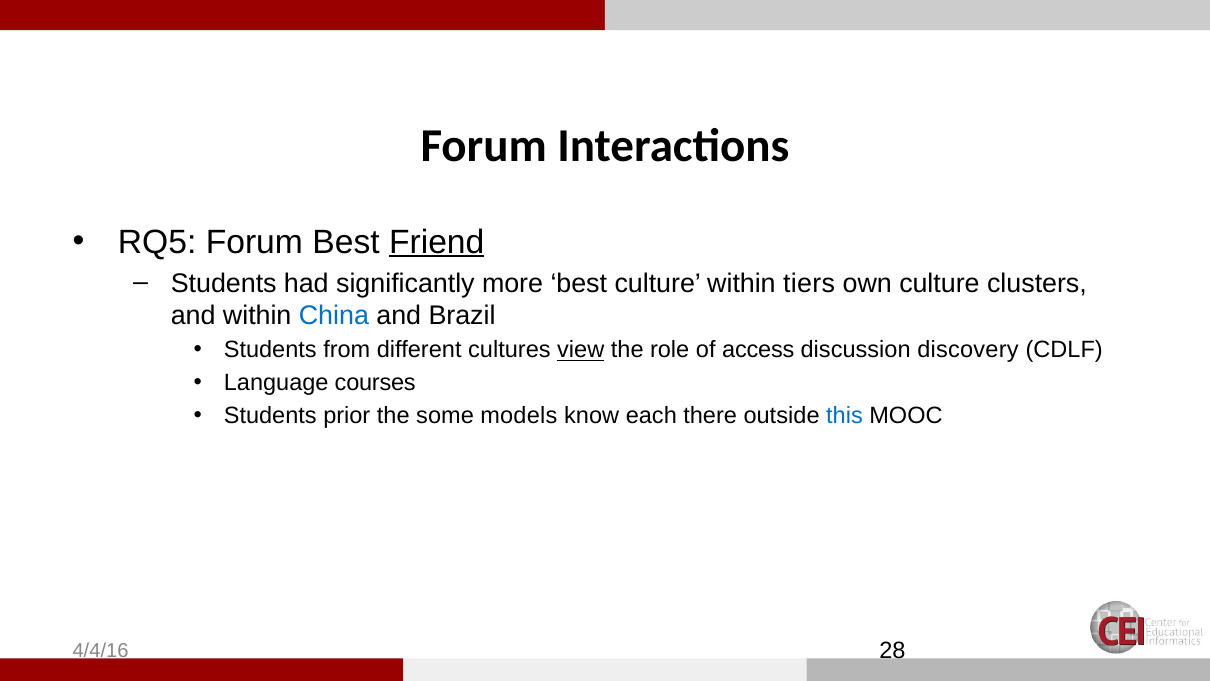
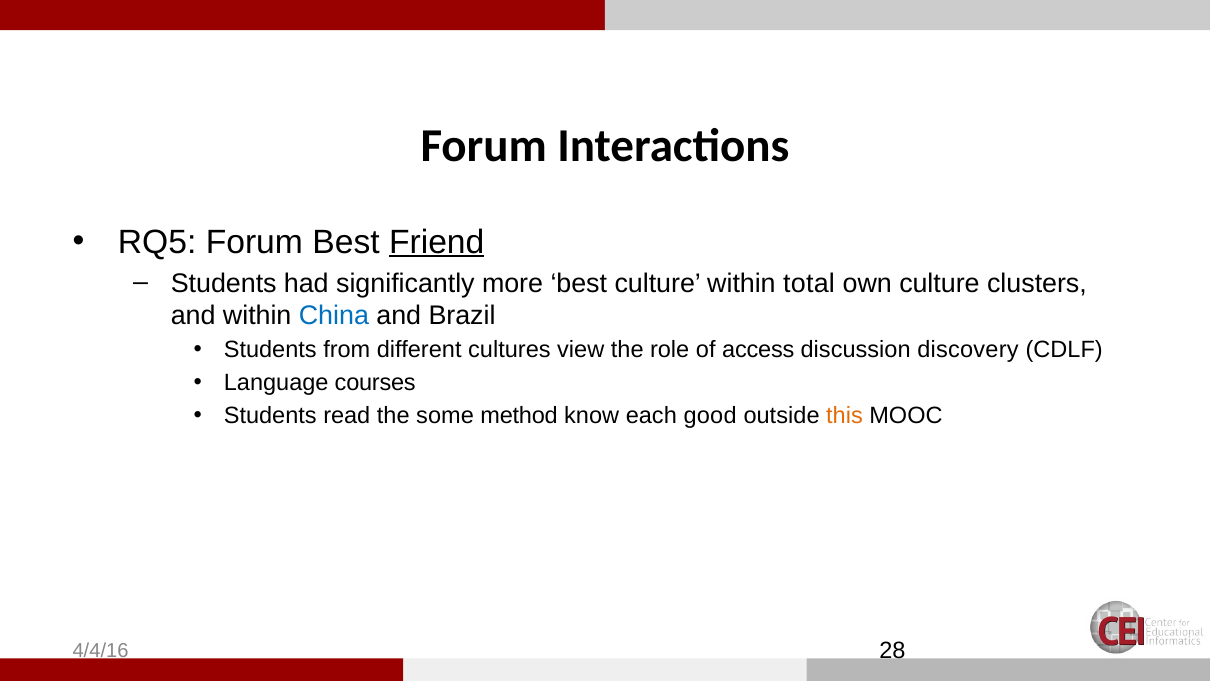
tiers: tiers -> total
view underline: present -> none
prior: prior -> read
models: models -> method
there: there -> good
this colour: blue -> orange
